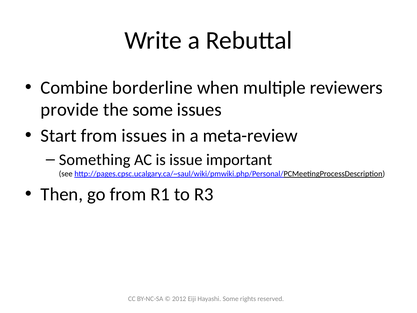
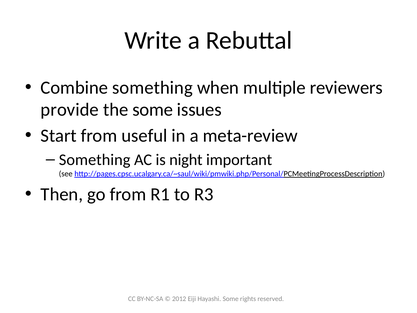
Combine borderline: borderline -> something
from issues: issues -> useful
issue: issue -> night
